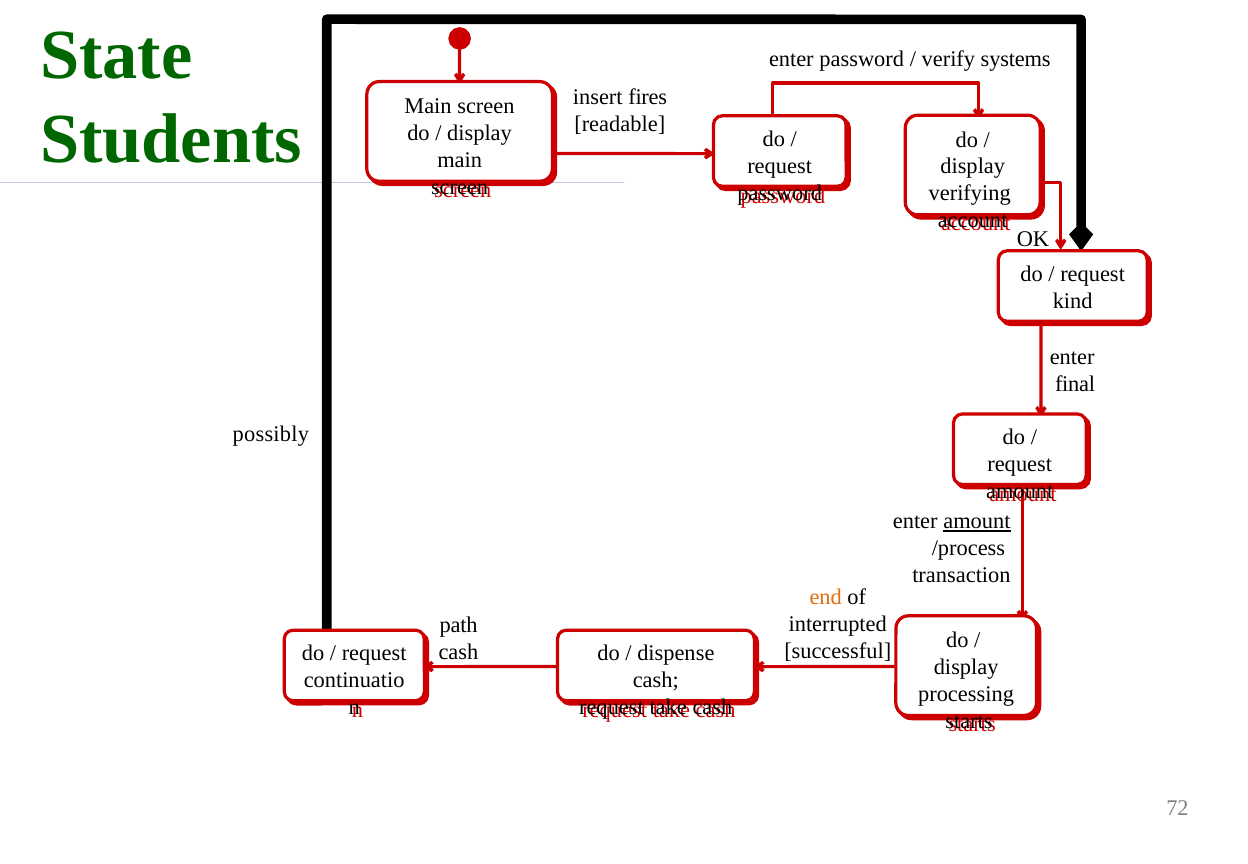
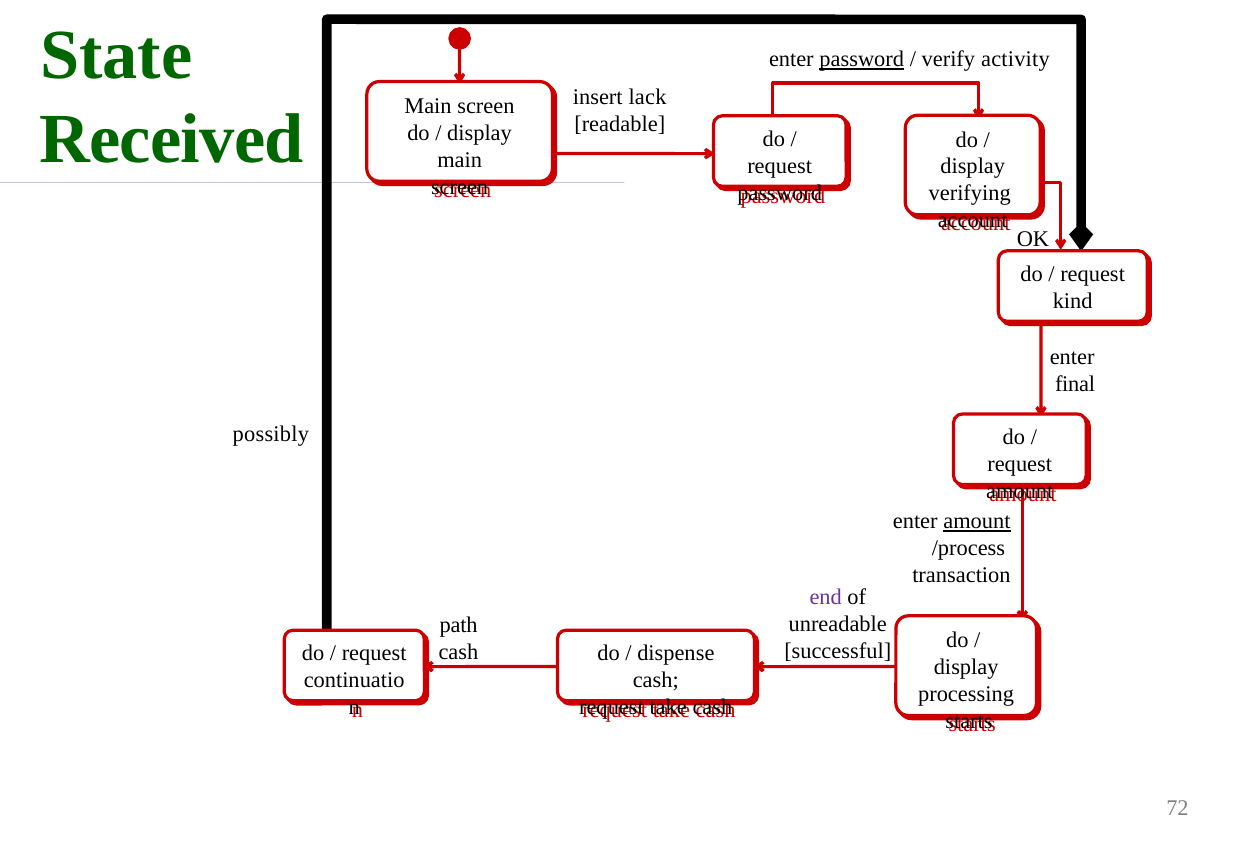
password at (862, 59) underline: none -> present
systems: systems -> activity
fires: fires -> lack
Students: Students -> Received
end colour: orange -> purple
interrupted: interrupted -> unreadable
